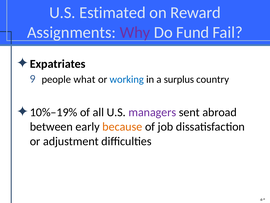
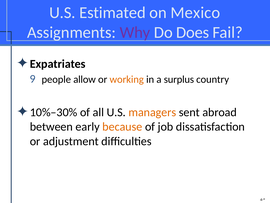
Reward: Reward -> Mexico
Fund: Fund -> Does
what: what -> allow
working colour: blue -> orange
10%–19%: 10%–19% -> 10%–30%
managers colour: purple -> orange
